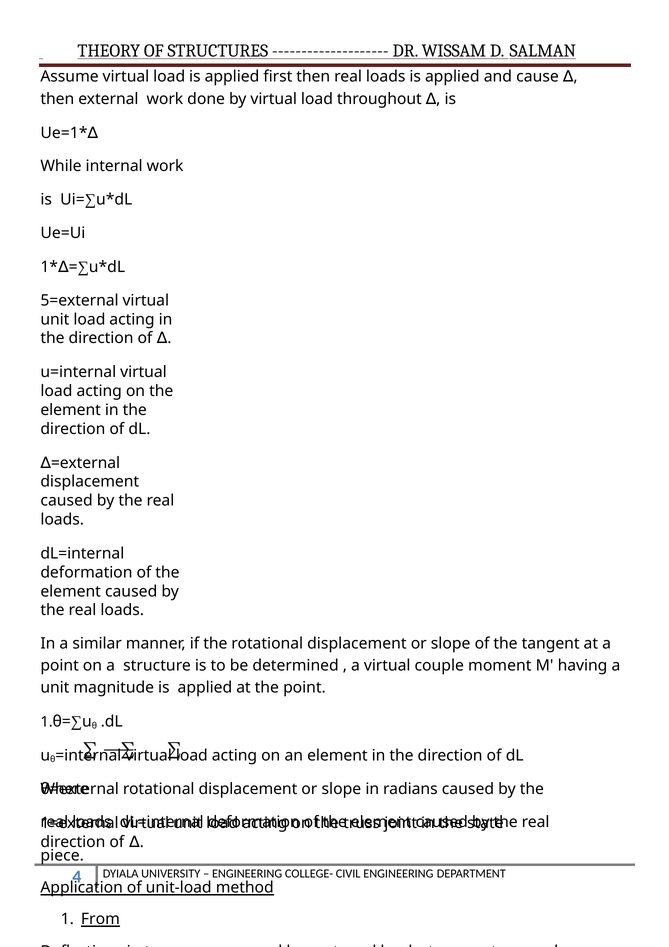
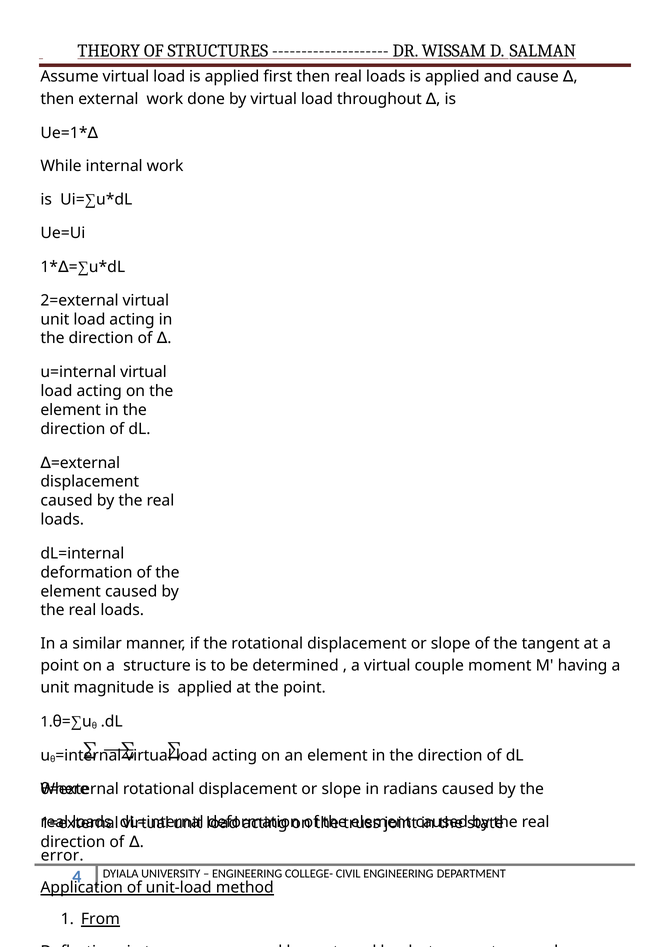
5=external: 5=external -> 2=external
piece at (62, 855): piece -> error
